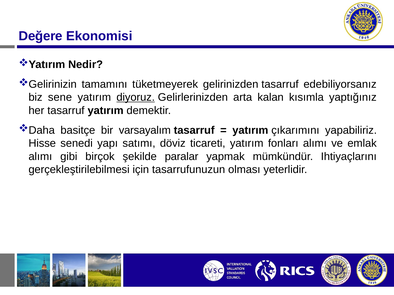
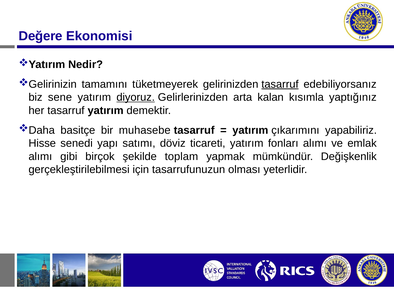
tasarruf at (280, 84) underline: none -> present
varsayalım: varsayalım -> muhasebe
paralar: paralar -> toplam
Ihtiyaçlarını: Ihtiyaçlarını -> Değişkenlik
